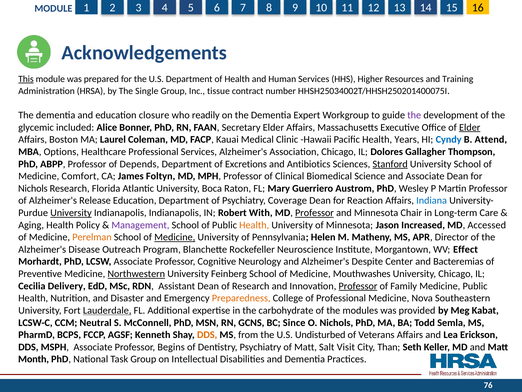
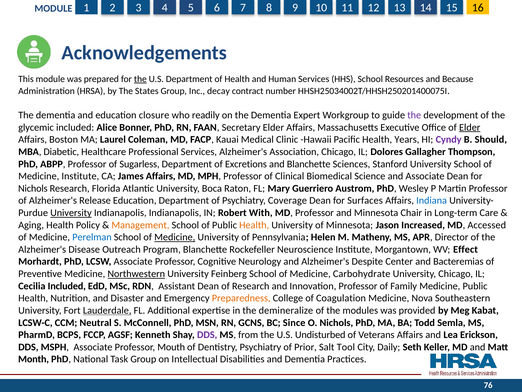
This underline: present -> none
the at (140, 79) underline: none -> present
HHS Higher: Higher -> School
Training: Training -> Because
Single: Single -> States
tissue: tissue -> decay
Cyndy colour: blue -> purple
Attend: Attend -> Should
Options: Options -> Diabetic
Depends: Depends -> Sugarless
and Antibiotics: Antibiotics -> Blanchette
Stanford underline: present -> none
Medicine Comfort: Comfort -> Institute
James Foltyn: Foltyn -> Affairs
Reaction: Reaction -> Surfaces
Professor at (314, 213) underline: present -> none
Management colour: purple -> orange
Perelman colour: orange -> blue
Mouthwashes: Mouthwashes -> Carbohydrate
Cecilia Delivery: Delivery -> Included
Professor at (358, 286) underline: present -> none
of Professional: Professional -> Coagulation
carbohydrate: carbohydrate -> demineralize
DDS at (207, 334) colour: orange -> purple
Begins: Begins -> Mouth
of Matt: Matt -> Prior
Visit: Visit -> Tool
Than: Than -> Daily
